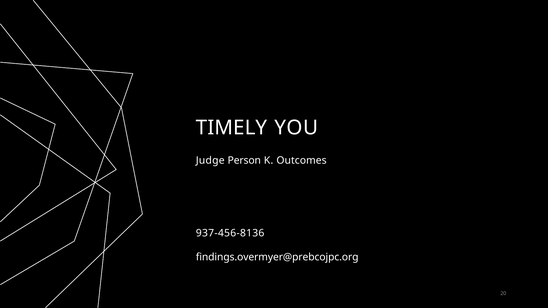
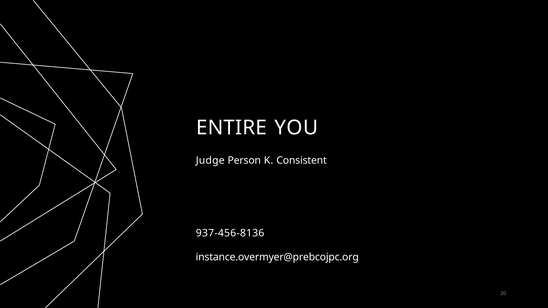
TIMELY: TIMELY -> ENTIRE
Outcomes: Outcomes -> Consistent
findings.overmyer@prebcojpc.org: findings.overmyer@prebcojpc.org -> instance.overmyer@prebcojpc.org
